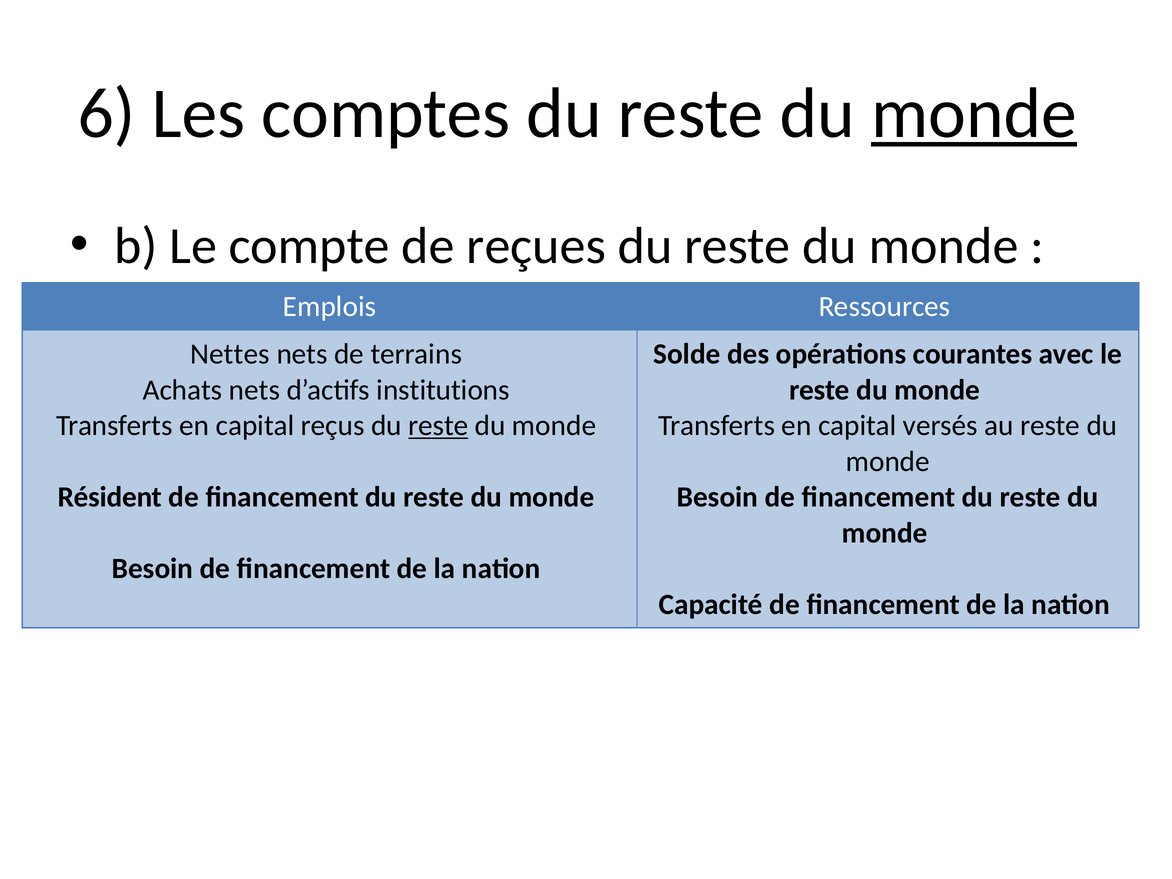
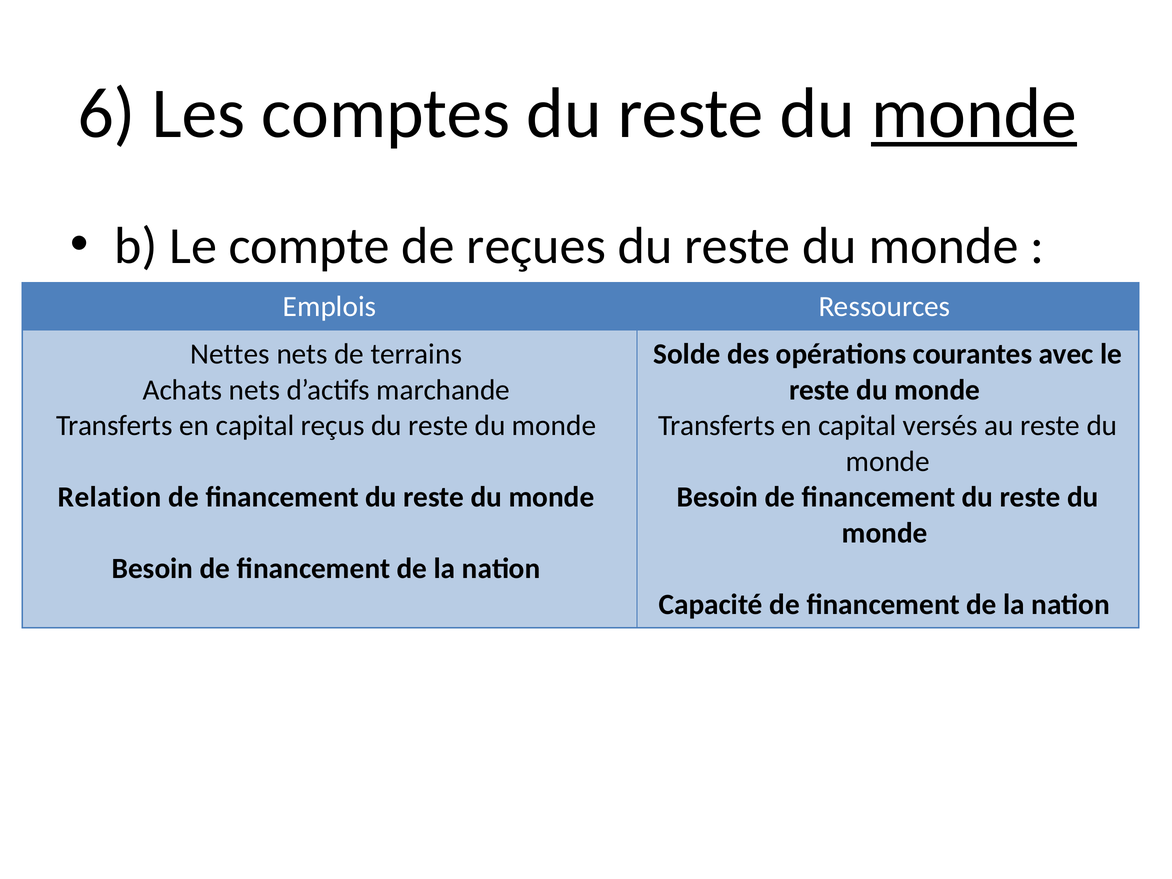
institutions: institutions -> marchande
reste at (438, 426) underline: present -> none
Résident: Résident -> Relation
